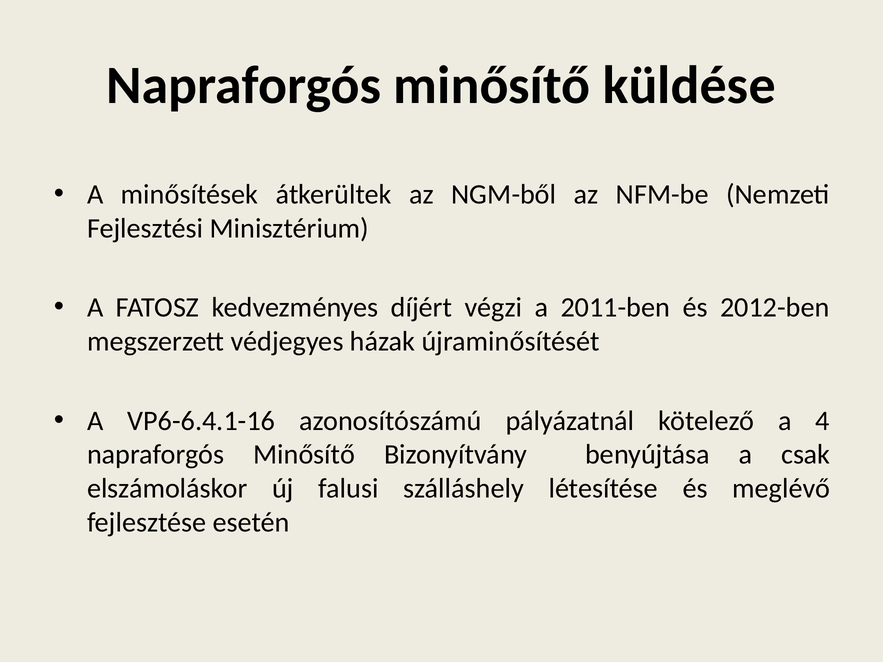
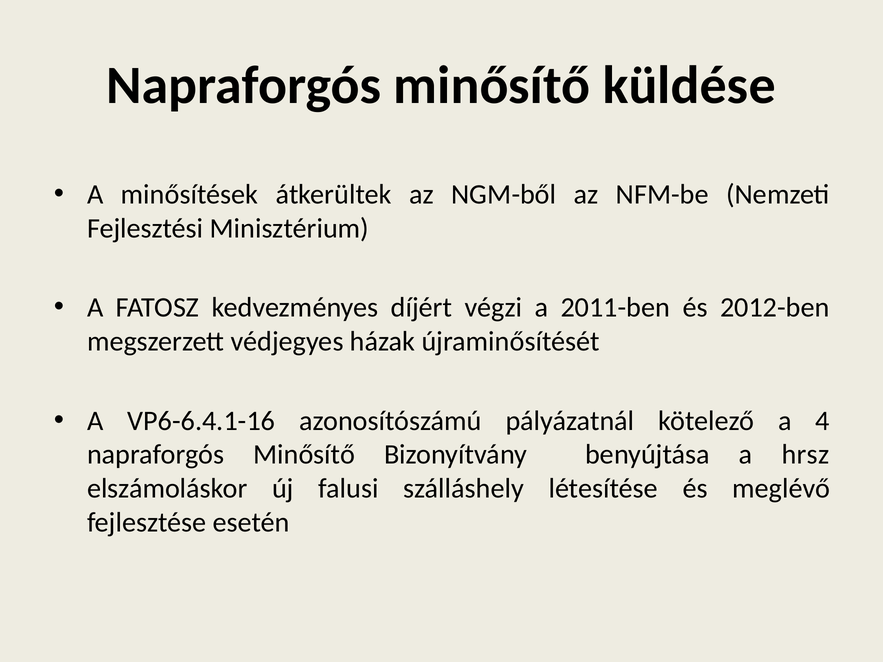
csak: csak -> hrsz
